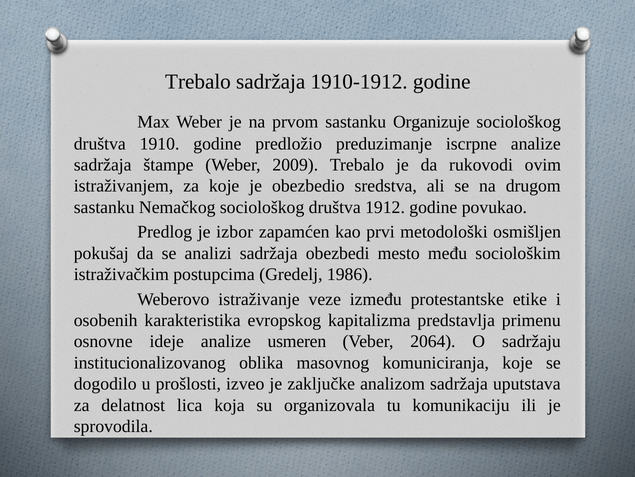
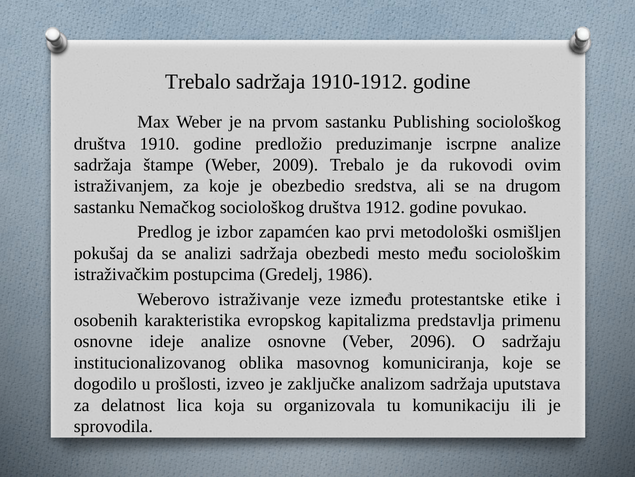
Organizuje: Organizuje -> Publishing
analize usmeren: usmeren -> osnovne
2064: 2064 -> 2096
